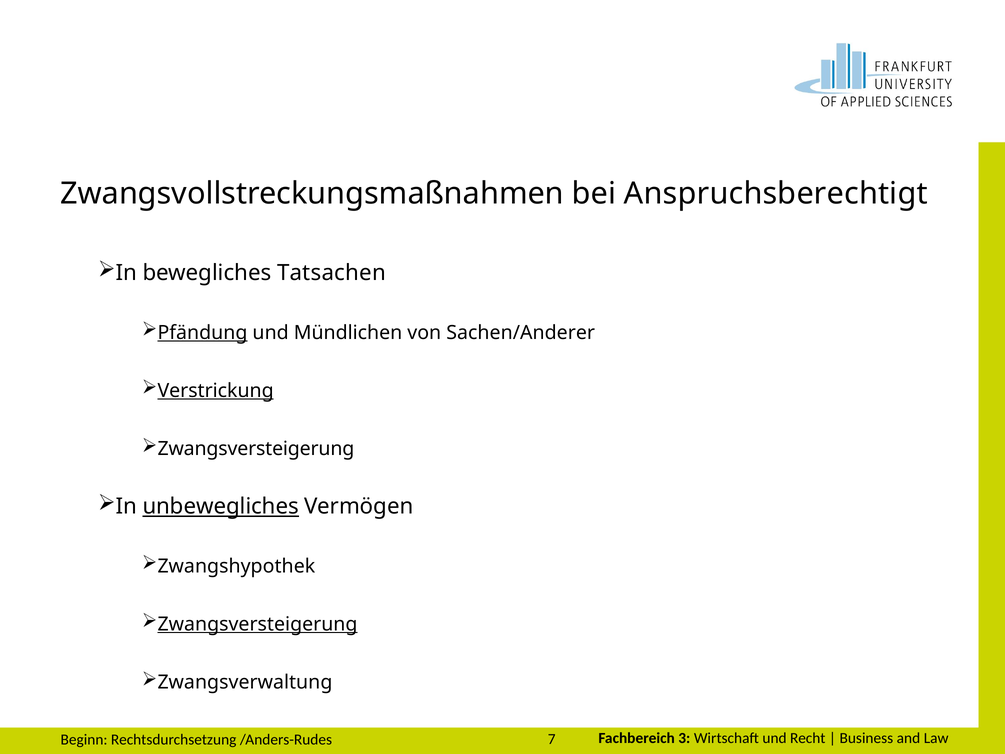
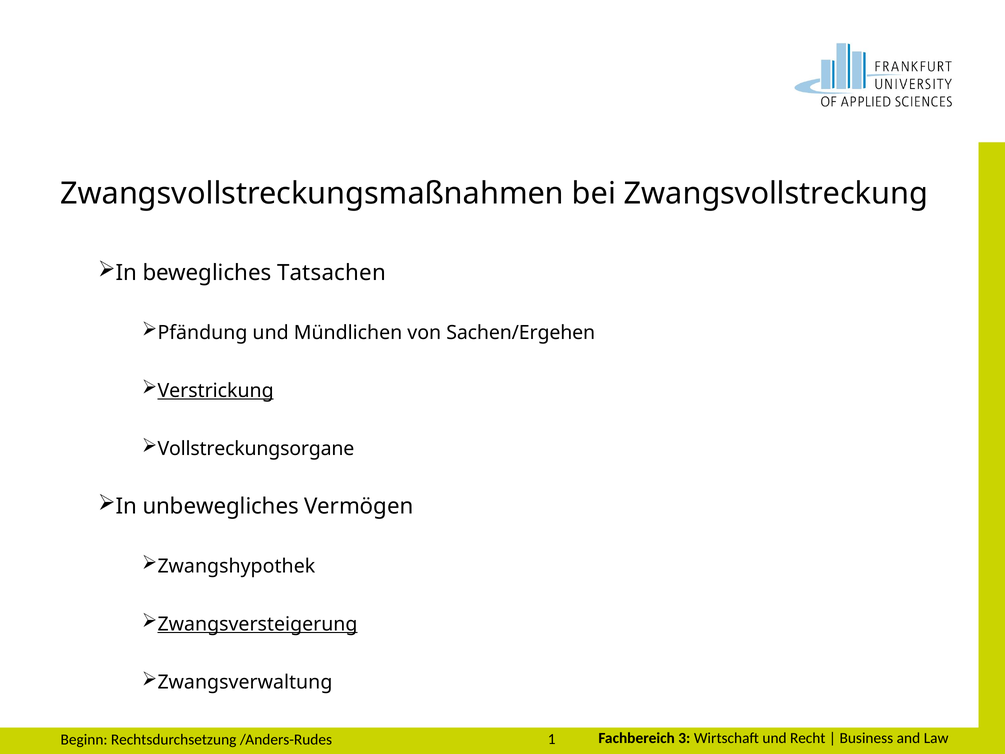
Anspruchsberechtigt: Anspruchsberechtigt -> Zwangsvollstreckung
Pfändung underline: present -> none
Sachen/Anderer: Sachen/Anderer -> Sachen/Ergehen
Zwangsversteigerung at (256, 449): Zwangsversteigerung -> Vollstreckungsorgane
unbewegliches underline: present -> none
7: 7 -> 1
